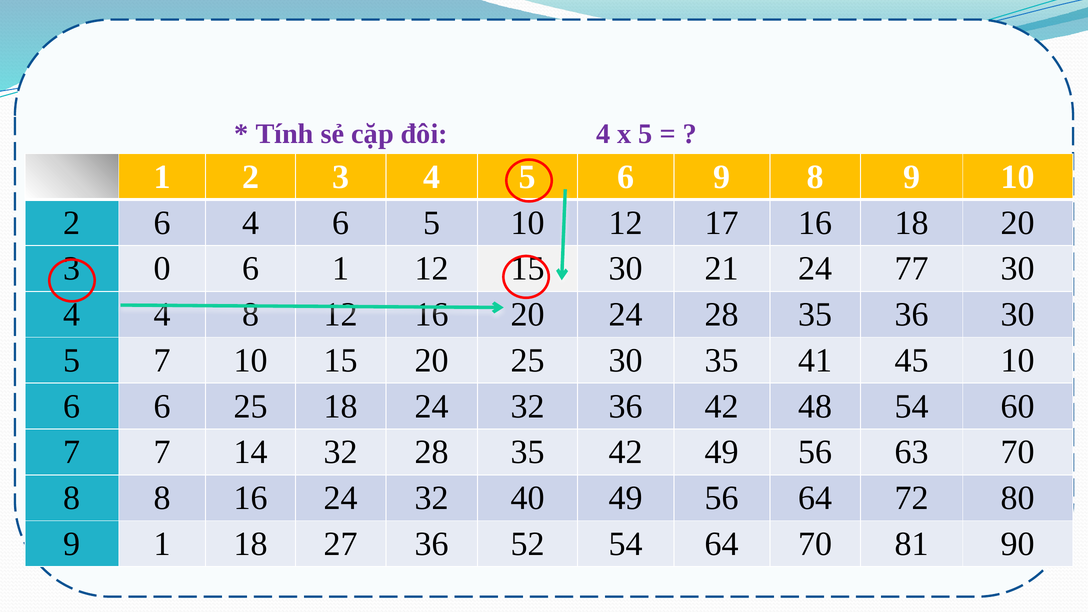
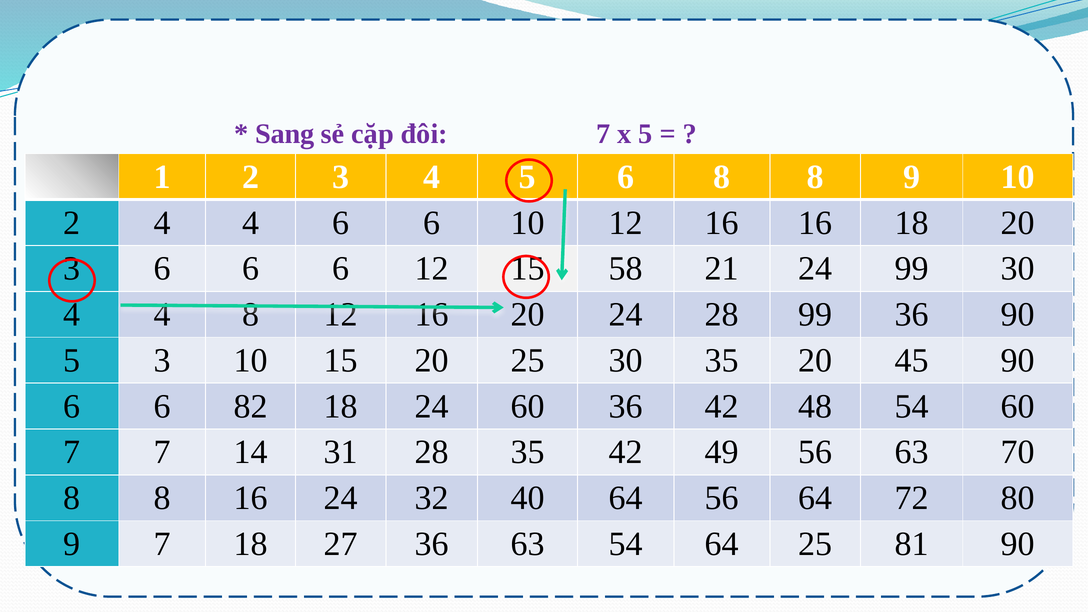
Tính: Tính -> Sang
đôi 4: 4 -> 7
6 9: 9 -> 8
2 6: 6 -> 4
4 6 5: 5 -> 6
10 12 17: 17 -> 16
3 0: 0 -> 6
1 at (341, 269): 1 -> 6
15 30: 30 -> 58
24 77: 77 -> 99
24 28 35: 35 -> 99
36 30: 30 -> 90
5 7: 7 -> 3
35 41: 41 -> 20
45 10: 10 -> 90
6 25: 25 -> 82
18 24 32: 32 -> 60
14 32: 32 -> 31
40 49: 49 -> 64
9 1: 1 -> 7
36 52: 52 -> 63
64 70: 70 -> 25
